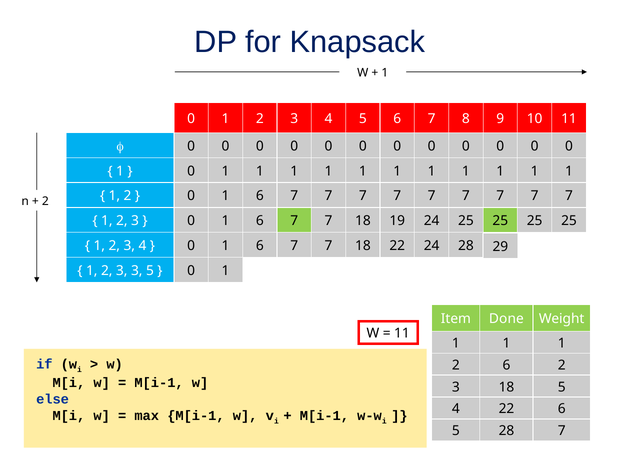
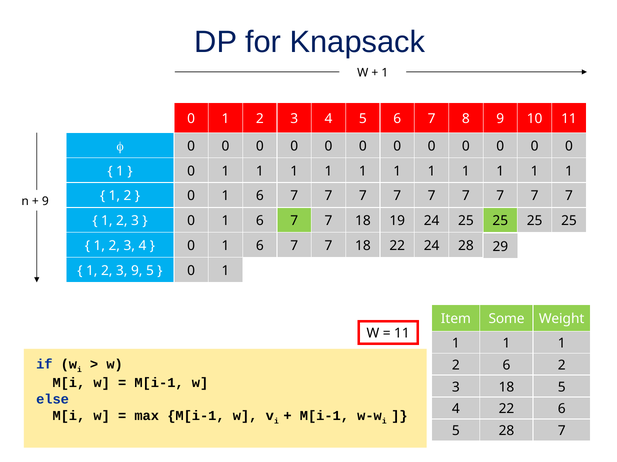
2 at (45, 201): 2 -> 9
3 3: 3 -> 9
Done: Done -> Some
